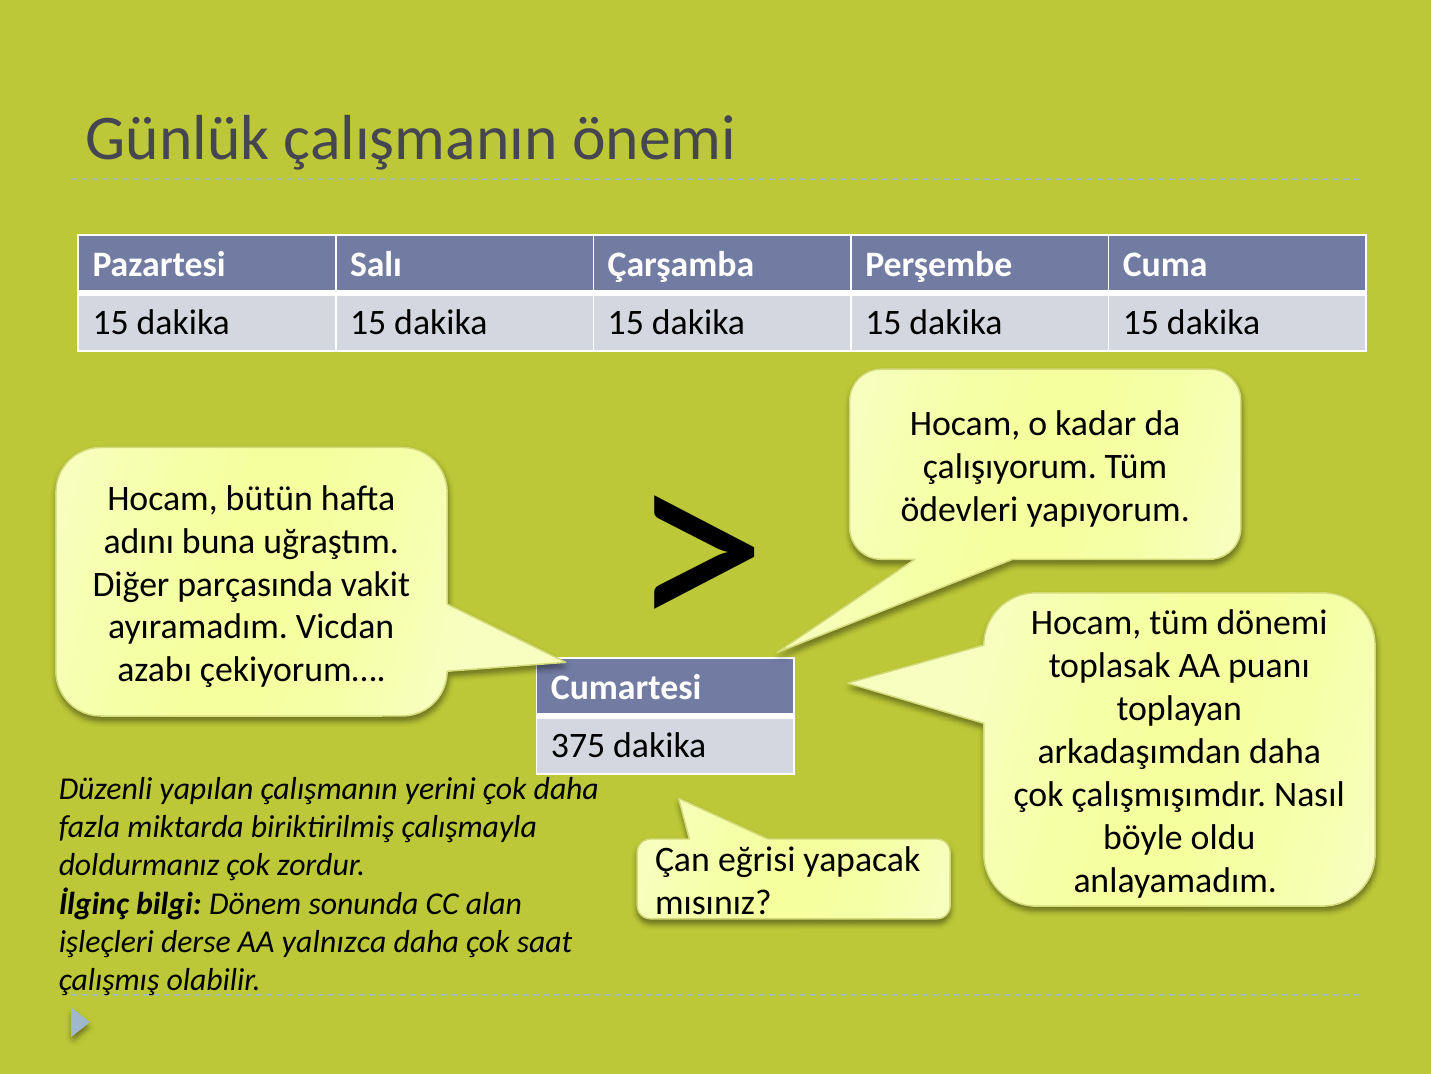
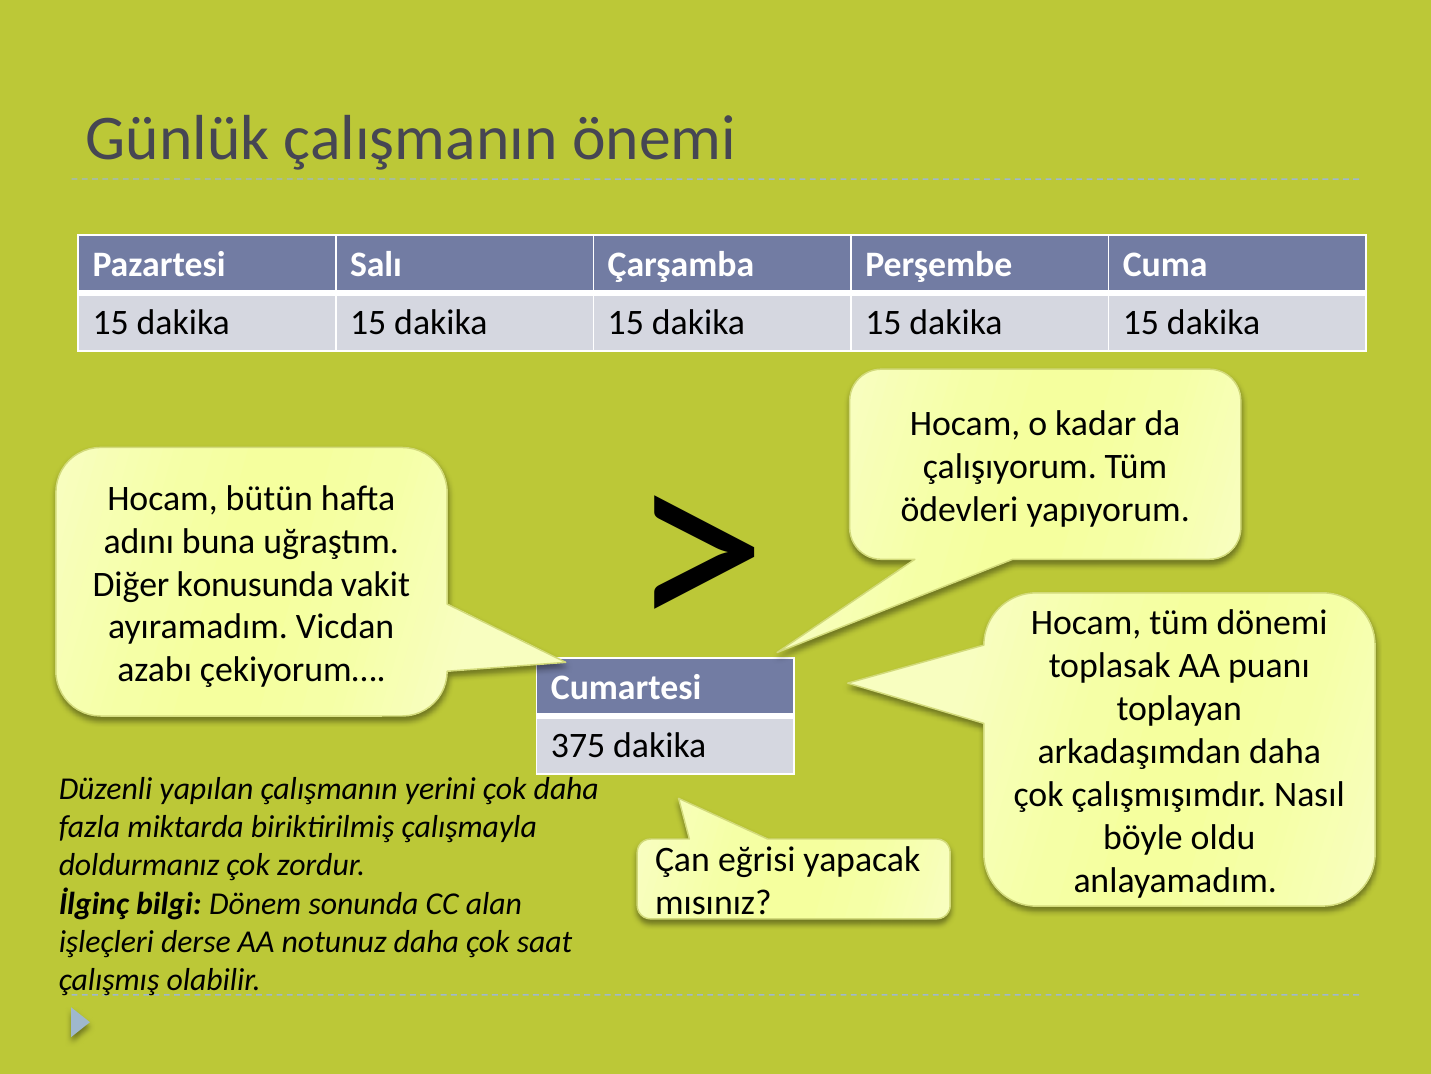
parçasında: parçasında -> konusunda
yalnızca: yalnızca -> notunuz
